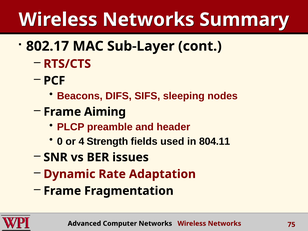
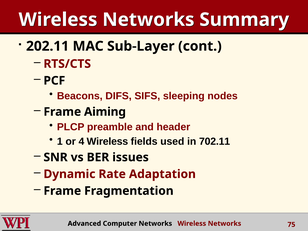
802.17: 802.17 -> 202.11
0: 0 -> 1
4 Strength: Strength -> Wireless
804.11: 804.11 -> 702.11
